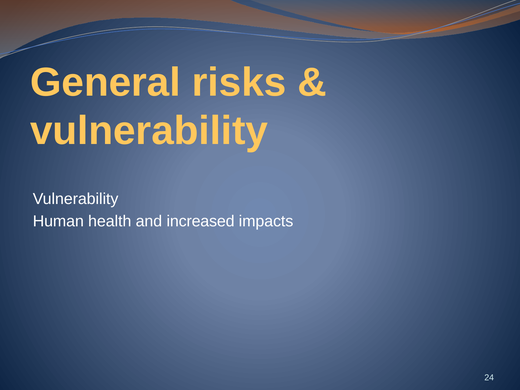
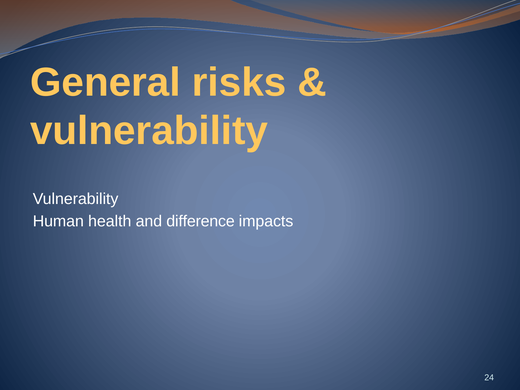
increased: increased -> difference
